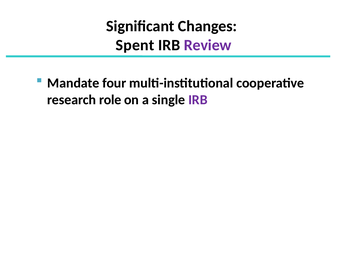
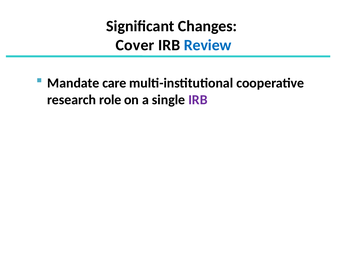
Spent: Spent -> Cover
Review colour: purple -> blue
four: four -> care
